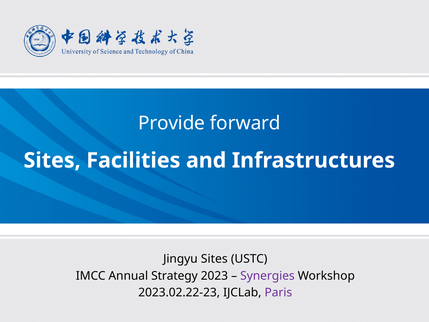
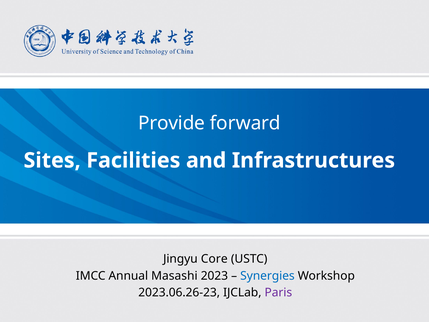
Jingyu Sites: Sites -> Core
Strategy: Strategy -> Masashi
Synergies colour: purple -> blue
2023.02.22-23: 2023.02.22-23 -> 2023.06.26-23
